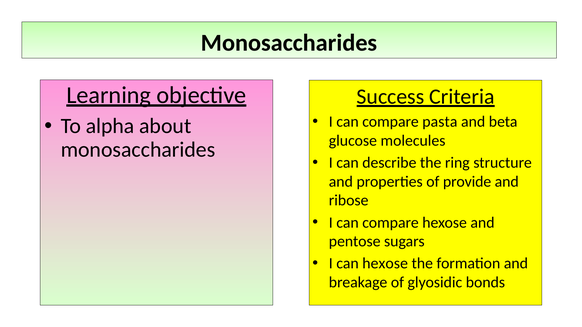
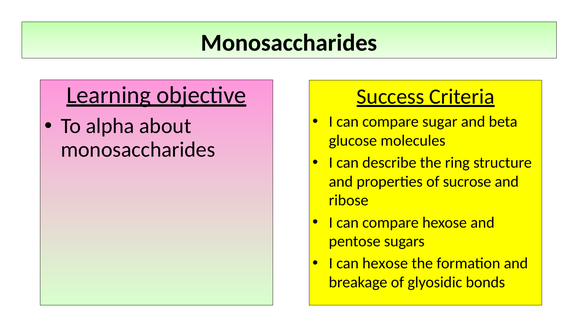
pasta: pasta -> sugar
provide: provide -> sucrose
